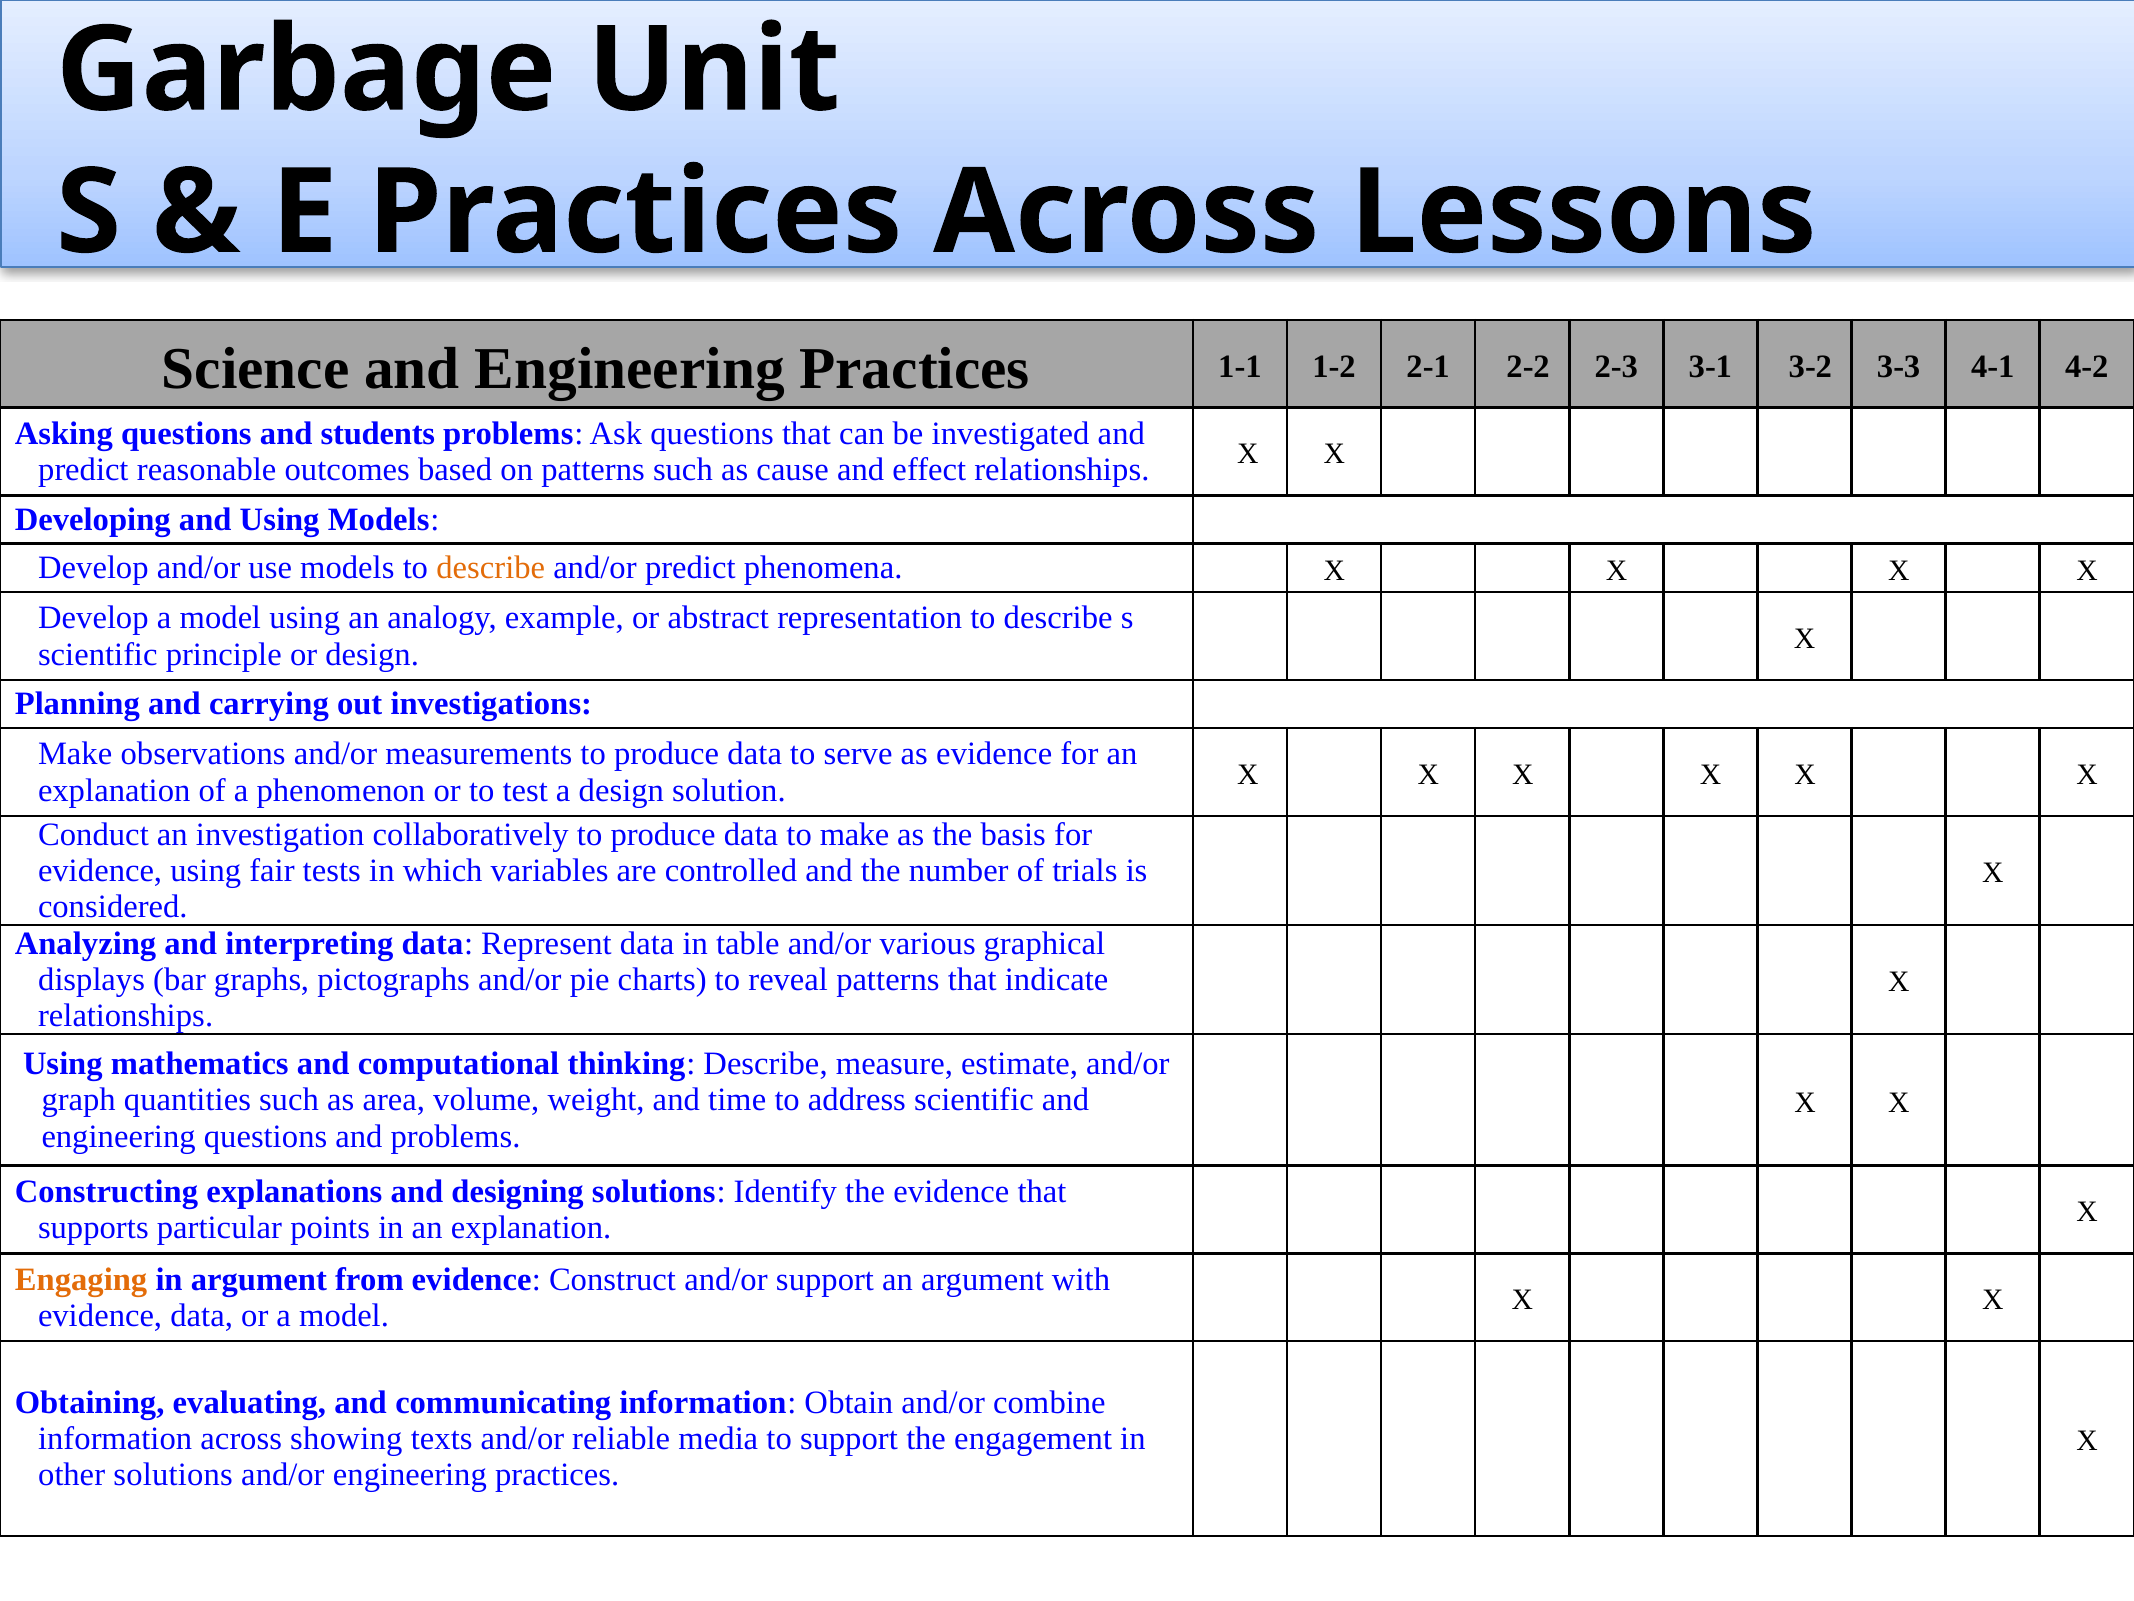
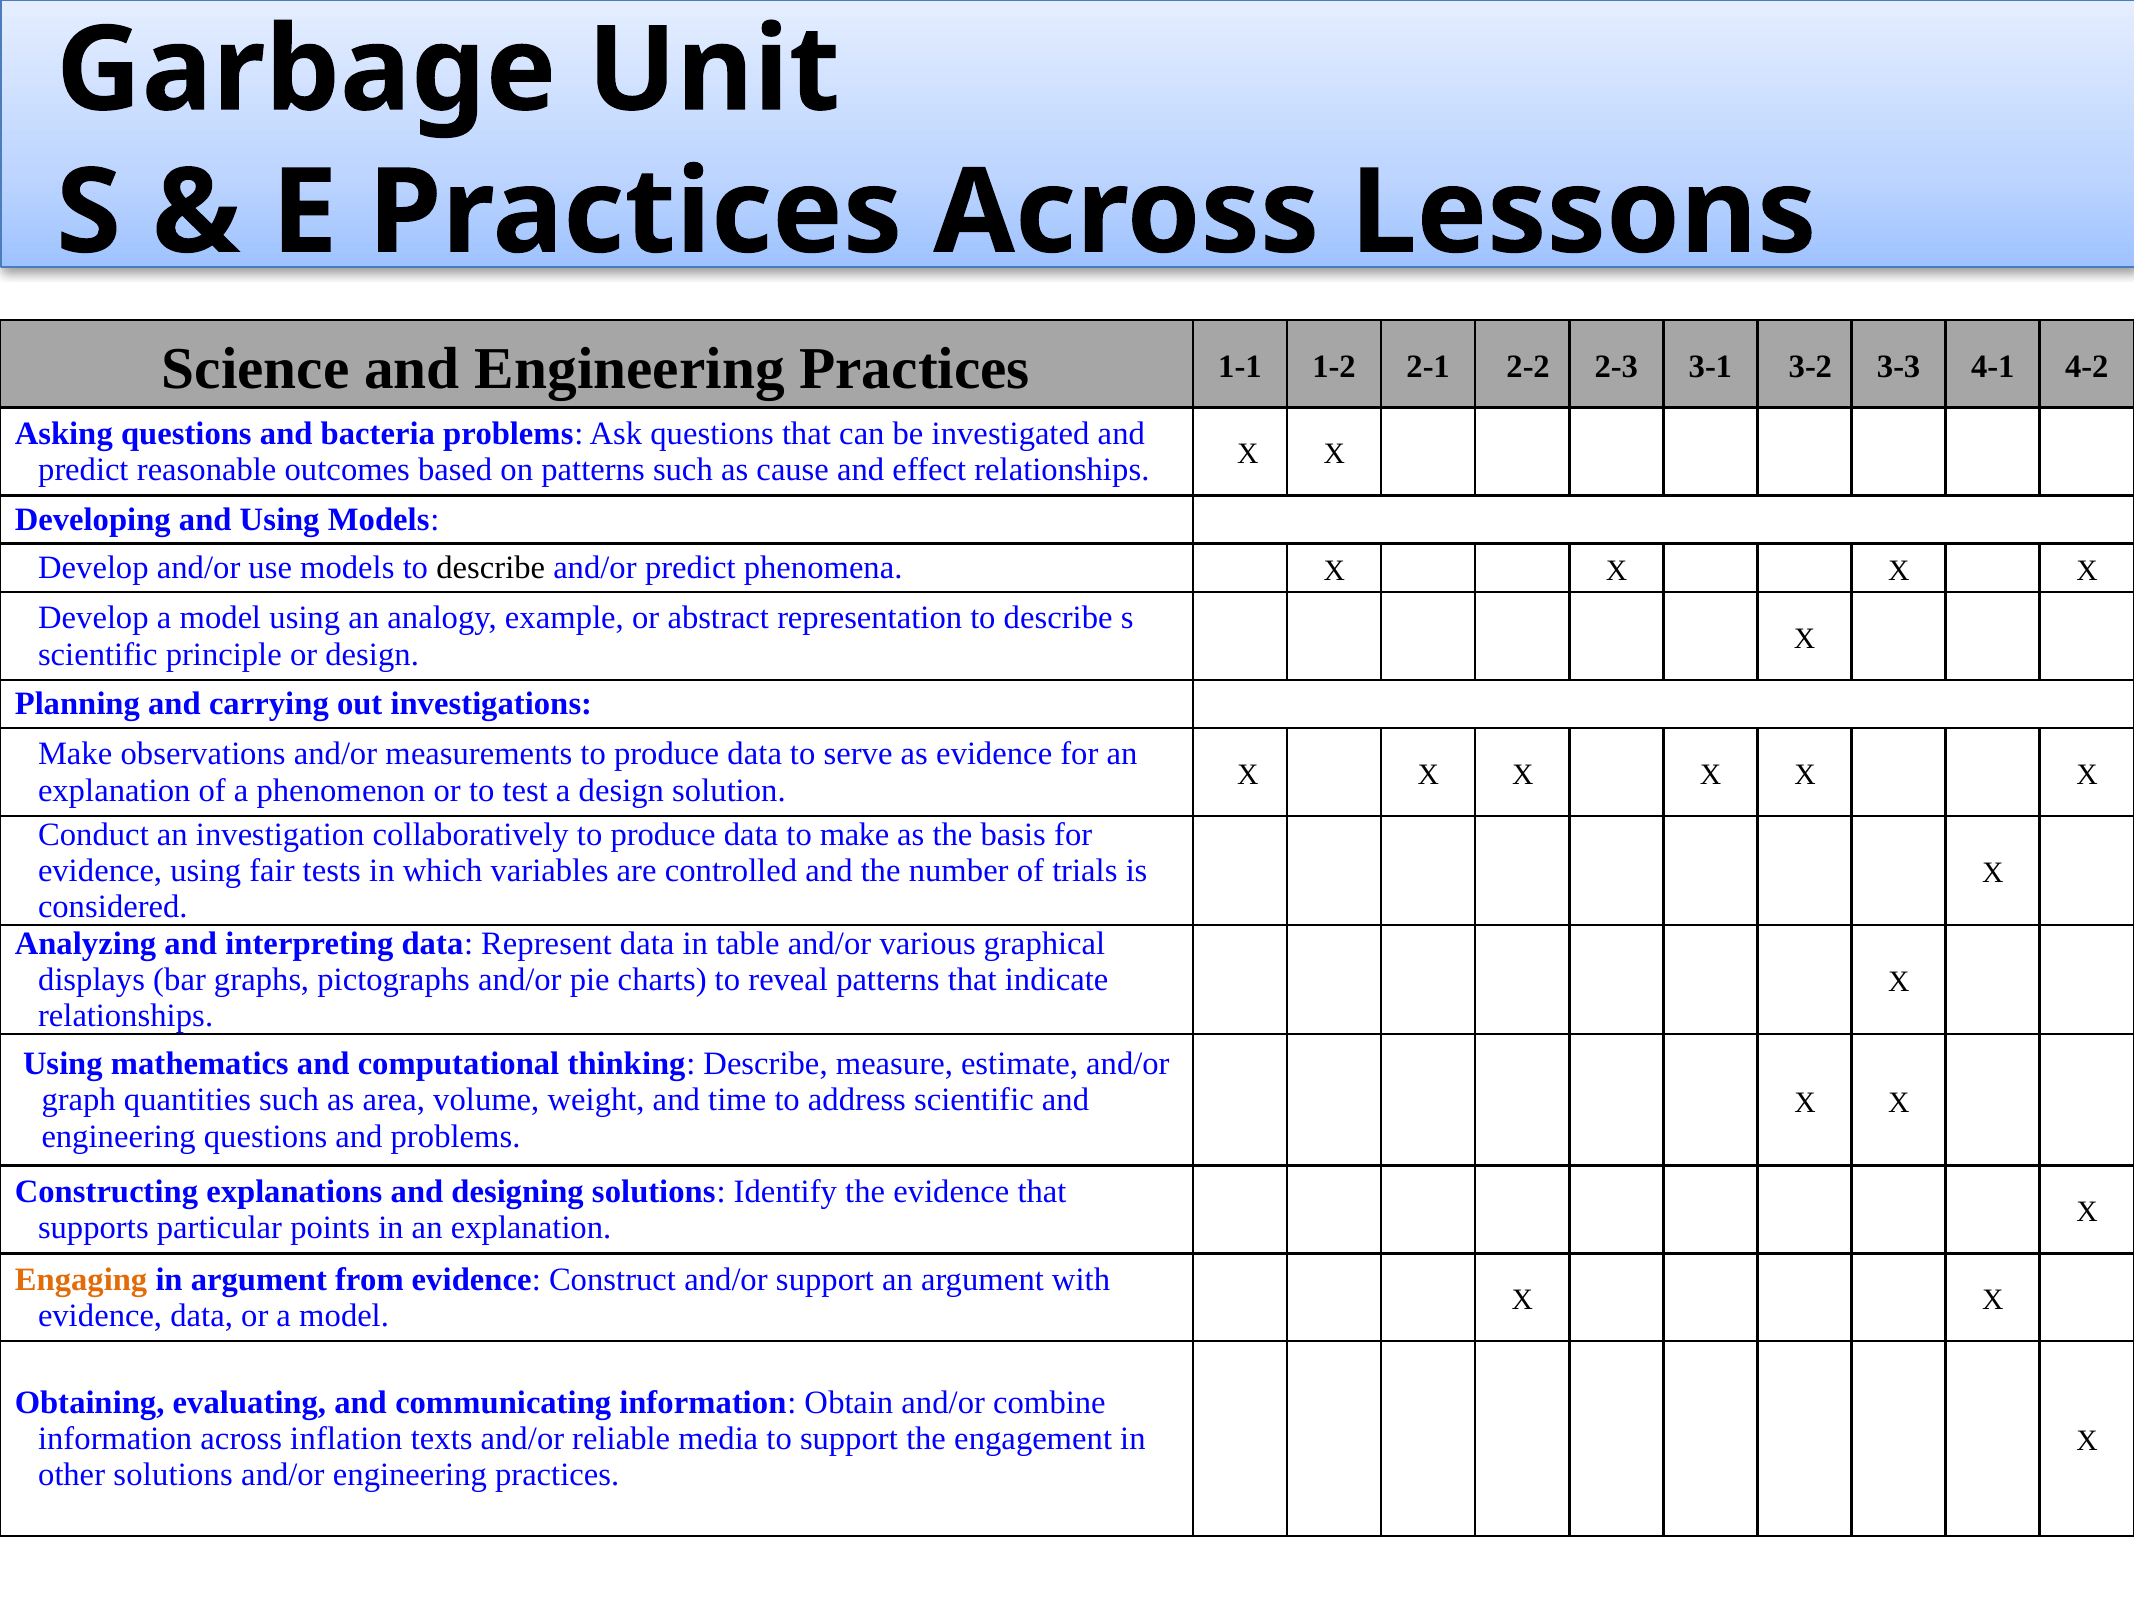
students: students -> bacteria
describe at (491, 568) colour: orange -> black
showing: showing -> inflation
